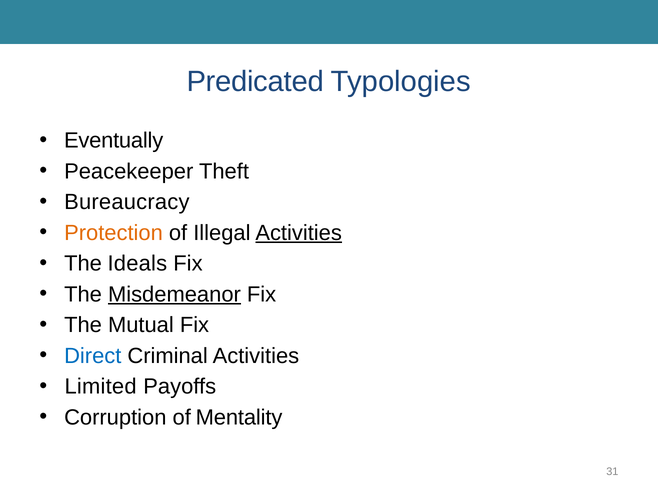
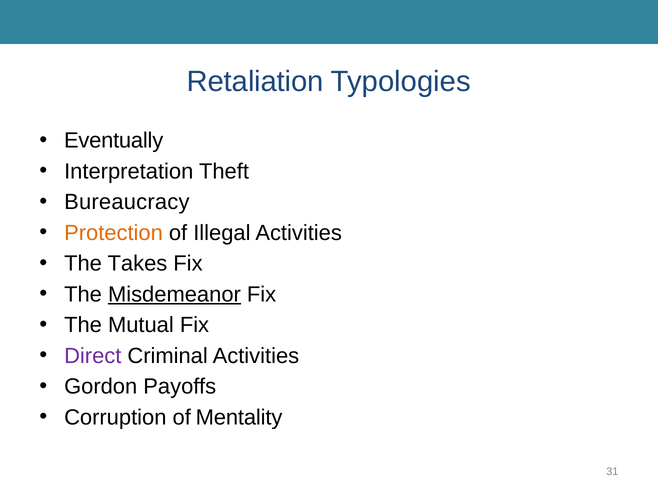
Predicated: Predicated -> Retaliation
Peacekeeper: Peacekeeper -> Interpretation
Activities at (299, 233) underline: present -> none
Ideals: Ideals -> Takes
Direct colour: blue -> purple
Limited: Limited -> Gordon
